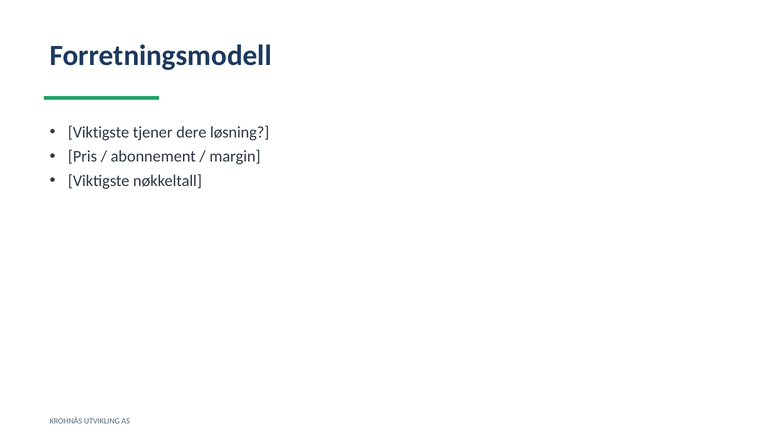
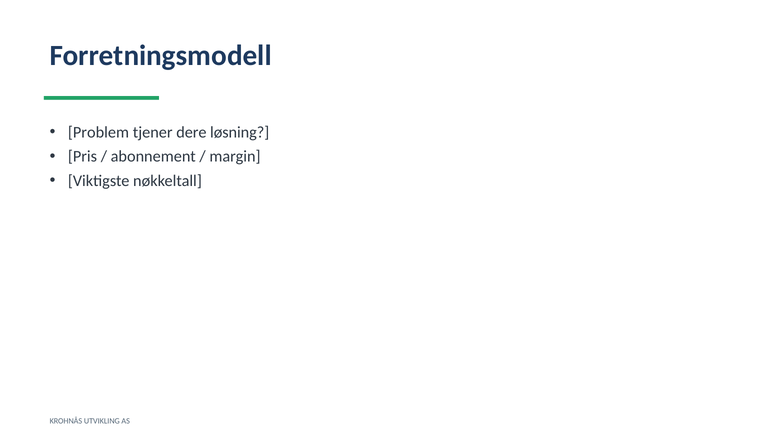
Viktigste at (99, 132): Viktigste -> Problem
